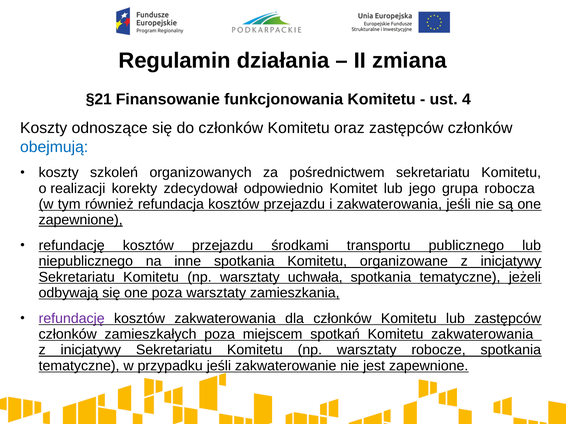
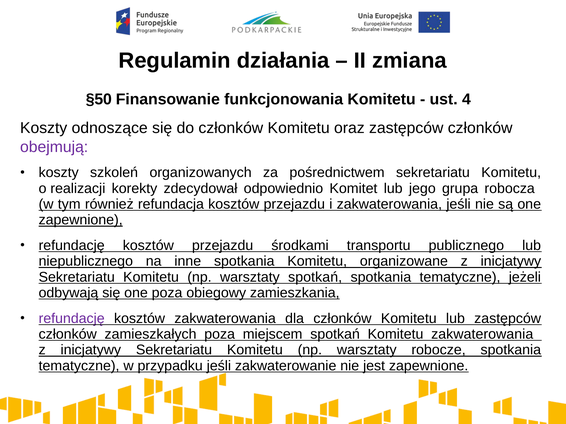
§21: §21 -> §50
obejmują colour: blue -> purple
warsztaty uchwała: uchwała -> spotkań
poza warsztaty: warsztaty -> obiegowy
